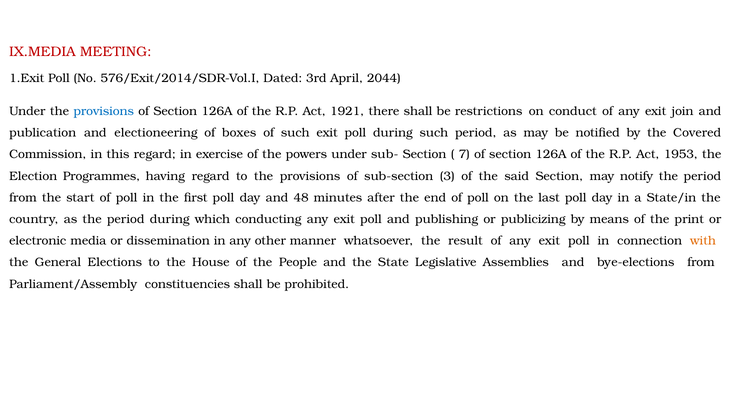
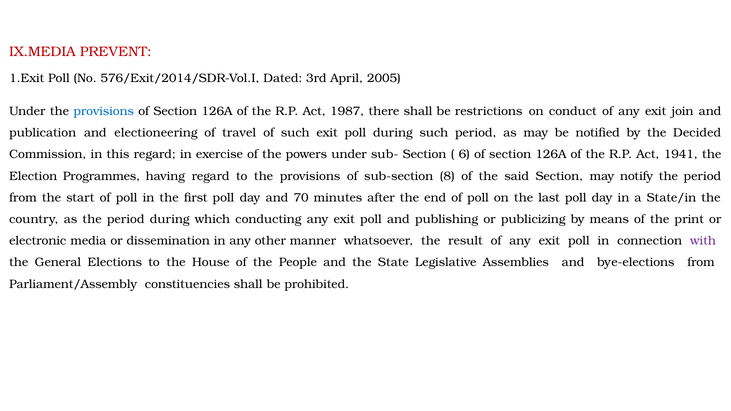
MEETING: MEETING -> PREVENT
2044: 2044 -> 2005
1921: 1921 -> 1987
boxes: boxes -> travel
Covered: Covered -> Decided
7: 7 -> 6
1953: 1953 -> 1941
3: 3 -> 8
48: 48 -> 70
with colour: orange -> purple
